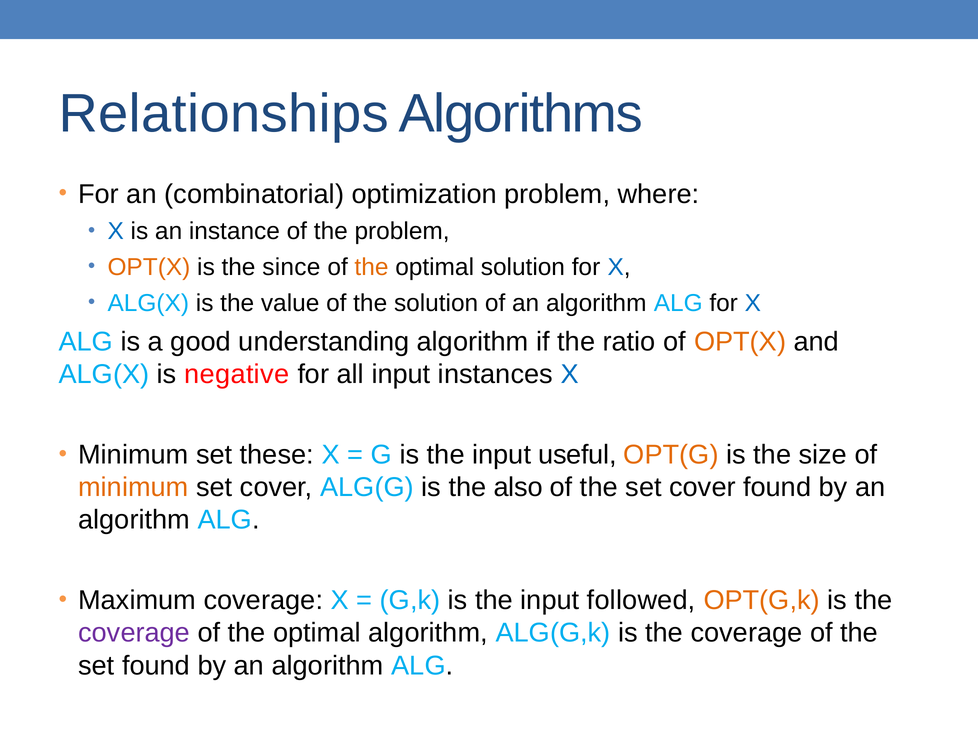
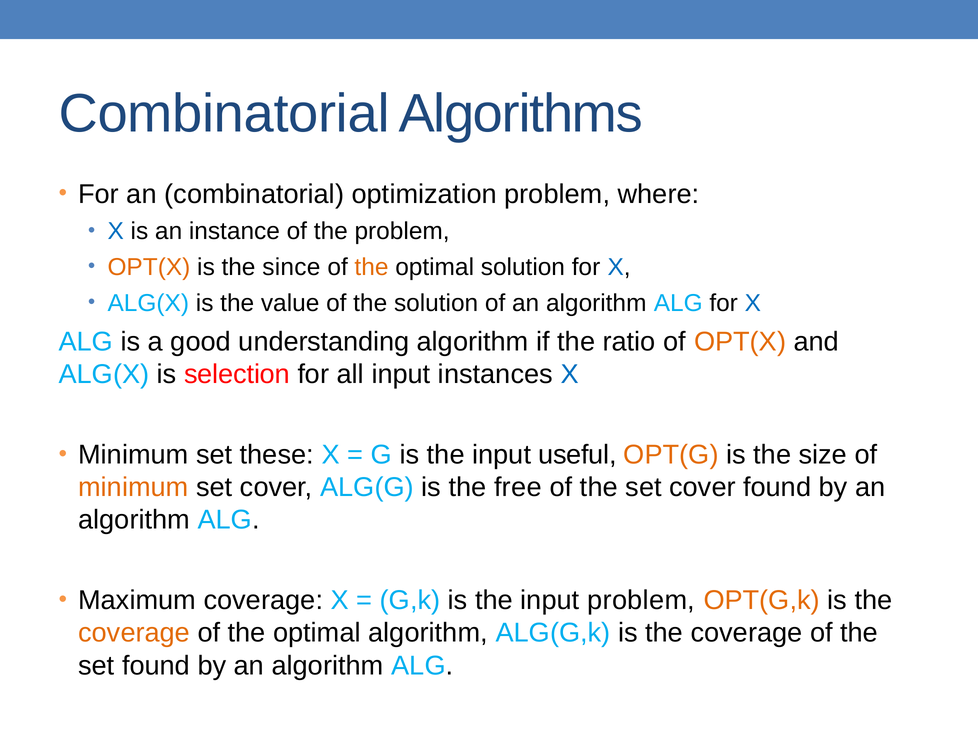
Relationships at (224, 114): Relationships -> Combinatorial
negative: negative -> selection
also: also -> free
input followed: followed -> problem
coverage at (134, 633) colour: purple -> orange
